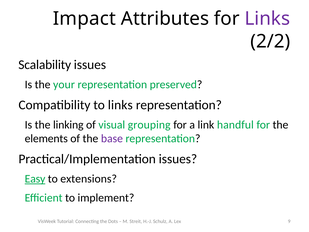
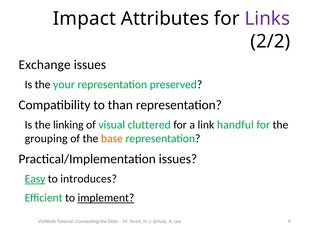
Scalability: Scalability -> Exchange
to links: links -> than
grouping: grouping -> cluttered
elements: elements -> grouping
base colour: purple -> orange
extensions: extensions -> introduces
implement underline: none -> present
